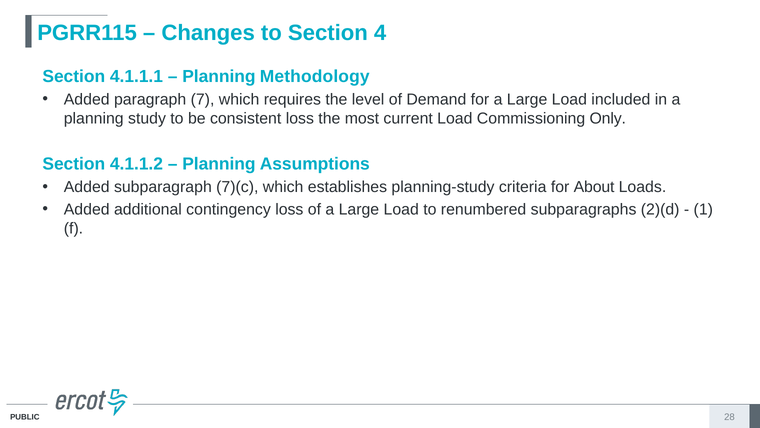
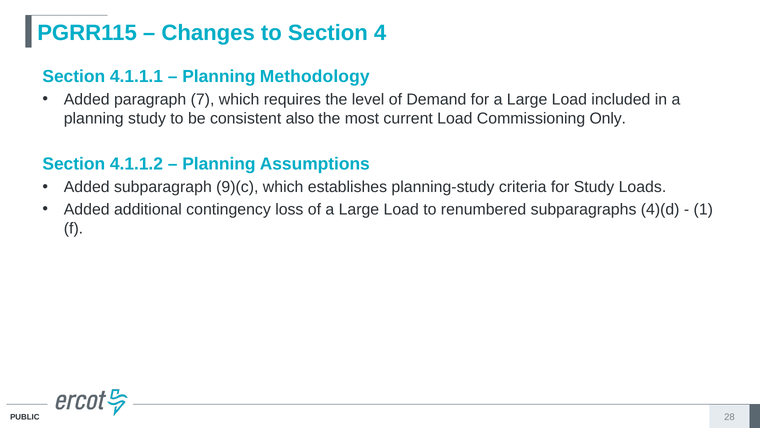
consistent loss: loss -> also
7)(c: 7)(c -> 9)(c
for About: About -> Study
2)(d: 2)(d -> 4)(d
